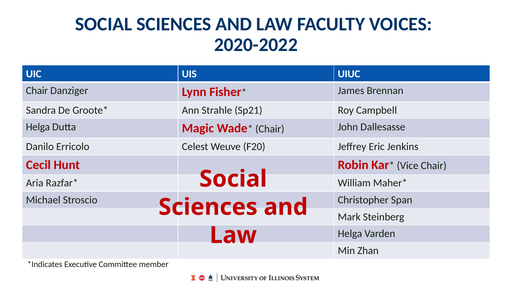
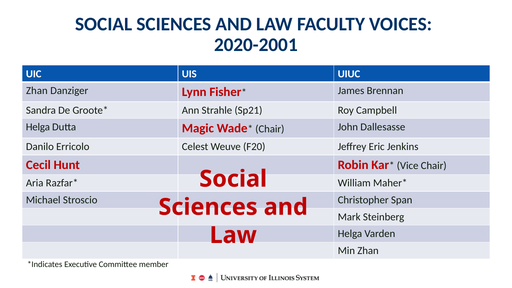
2020-2022: 2020-2022 -> 2020-2001
Chair at (37, 91): Chair -> Zhan
